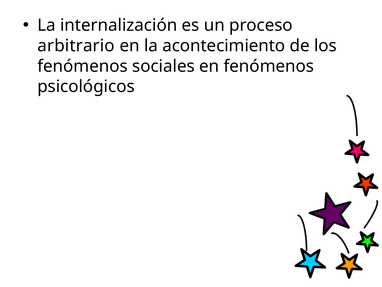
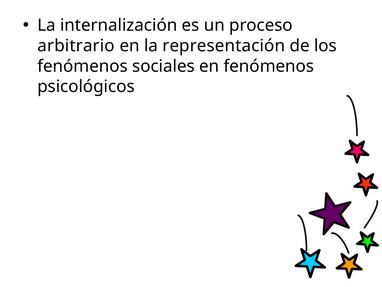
acontecimiento: acontecimiento -> representación
